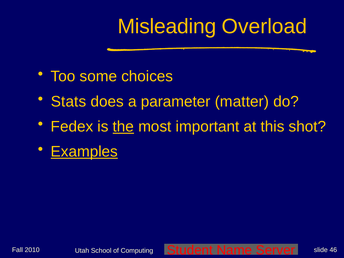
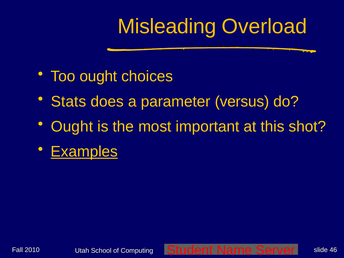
Too some: some -> ought
matter: matter -> versus
Fedex at (72, 127): Fedex -> Ought
the underline: present -> none
